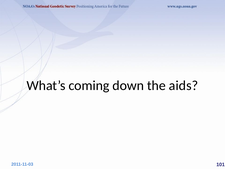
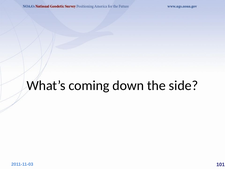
aids: aids -> side
